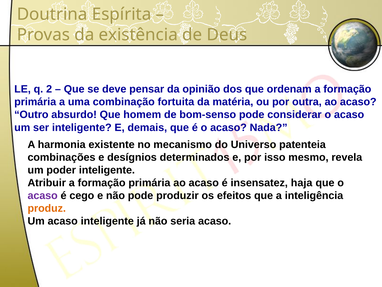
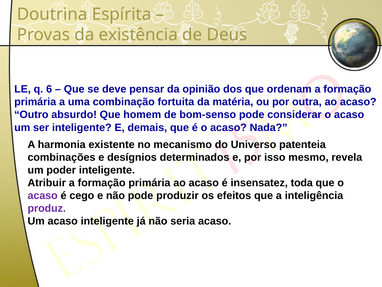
2: 2 -> 6
haja: haja -> toda
produz colour: orange -> purple
